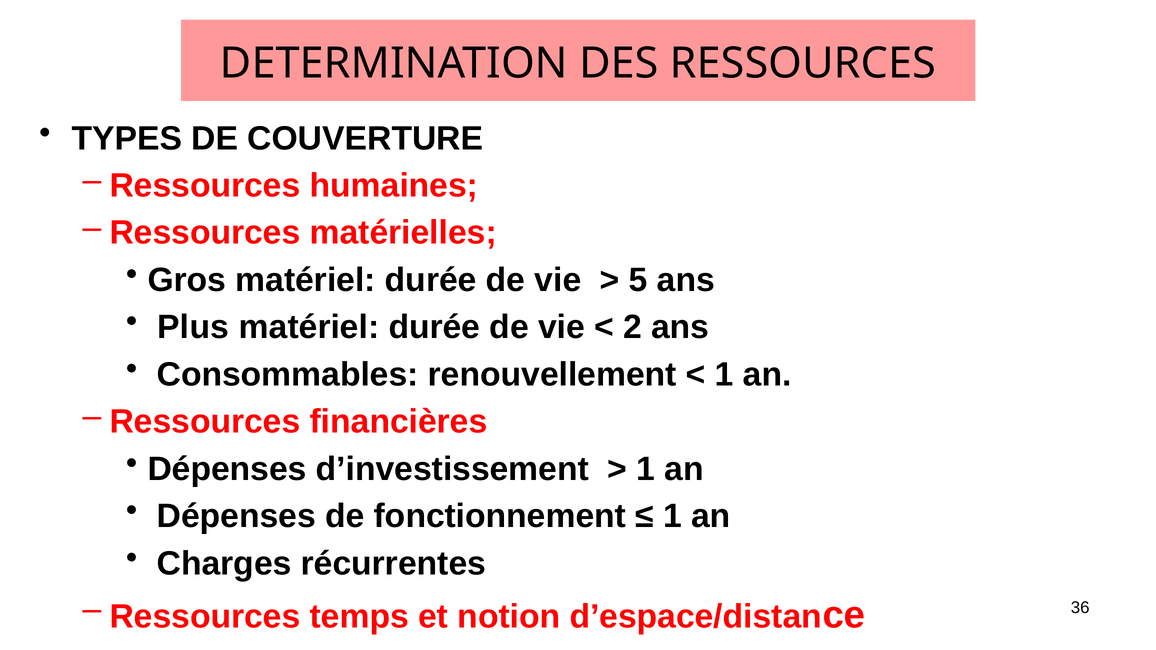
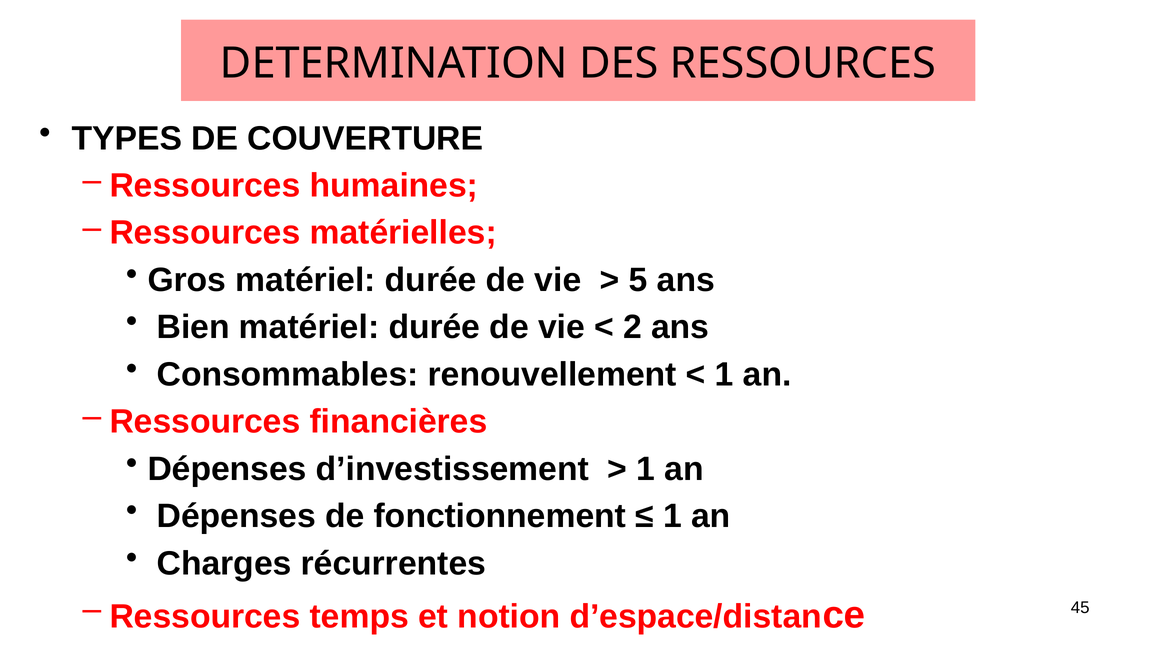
Plus: Plus -> Bien
36: 36 -> 45
